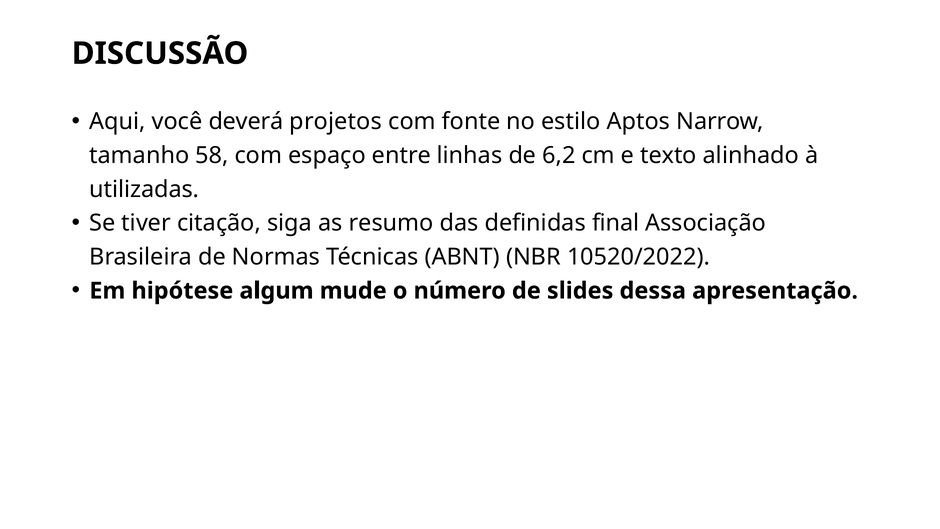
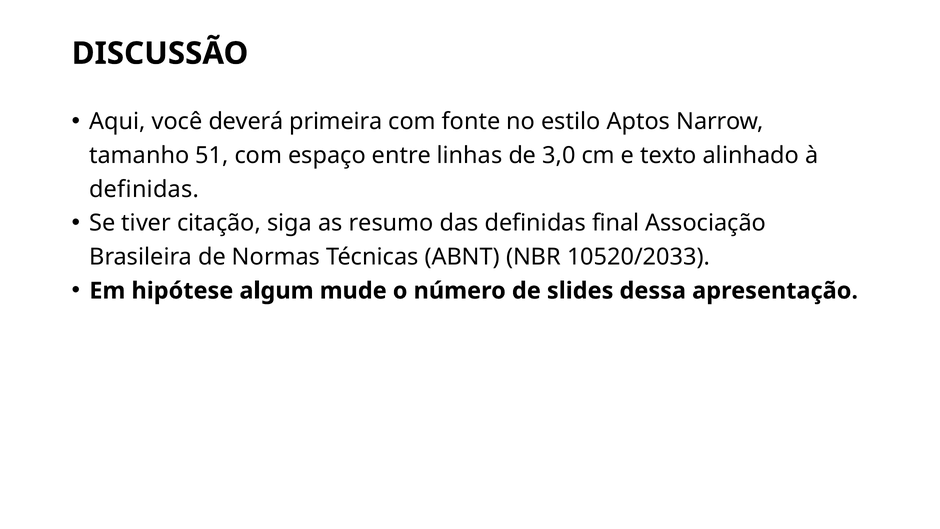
projetos: projetos -> primeira
58: 58 -> 51
6,2: 6,2 -> 3,0
utilizadas at (144, 189): utilizadas -> definidas
10520/2022: 10520/2022 -> 10520/2033
